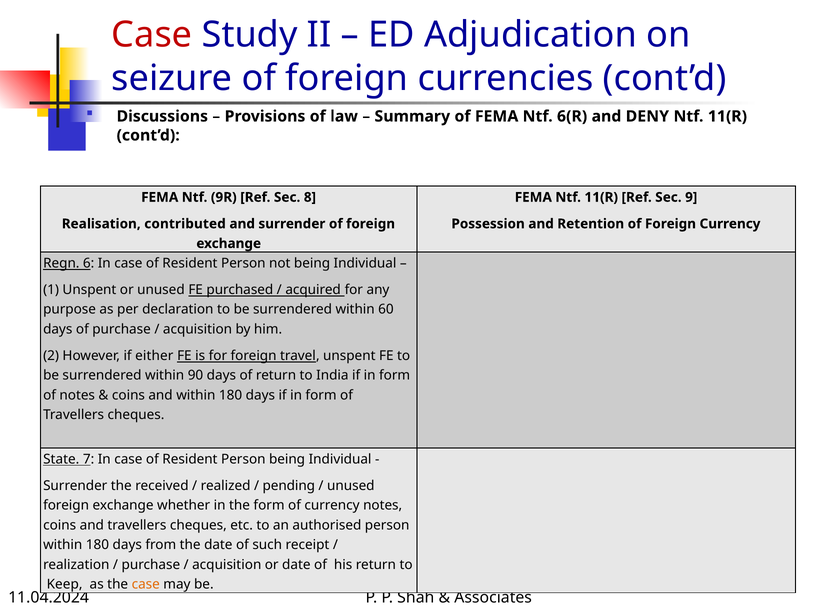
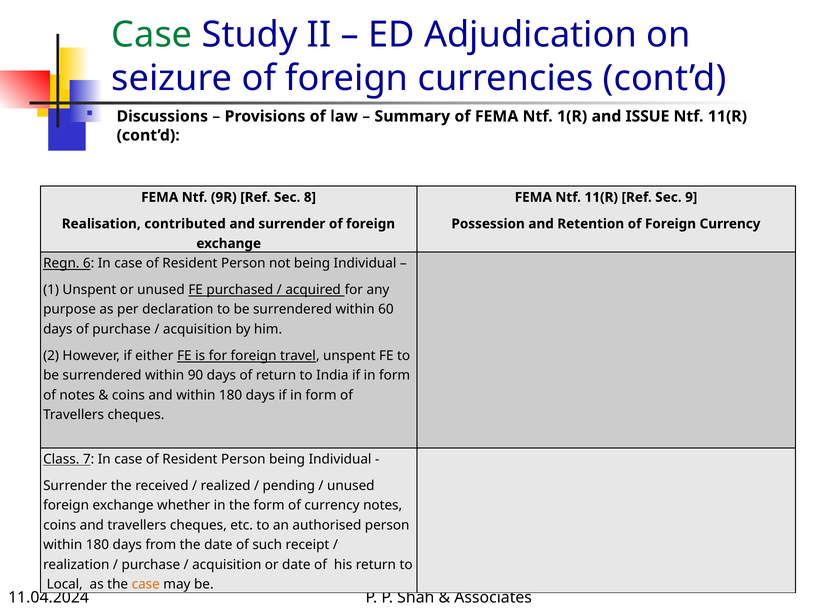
Case at (152, 35) colour: red -> green
6(R: 6(R -> 1(R
DENY: DENY -> ISSUE
State: State -> Class
Keep: Keep -> Local
